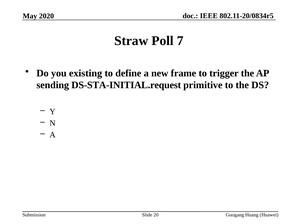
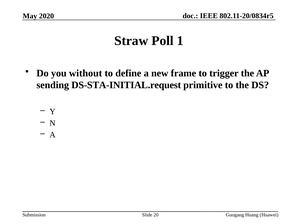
7: 7 -> 1
existing: existing -> without
